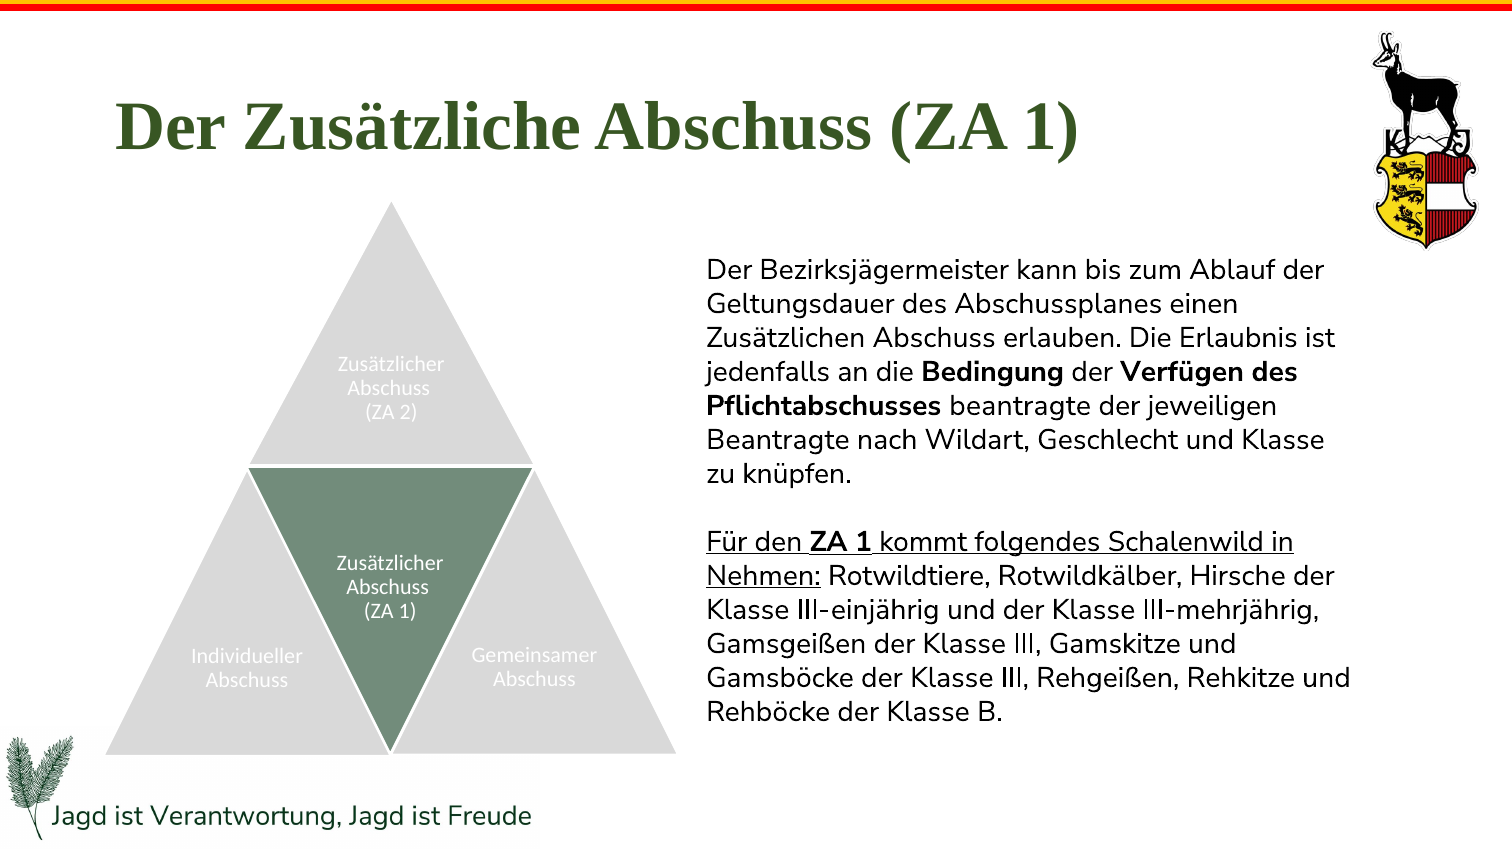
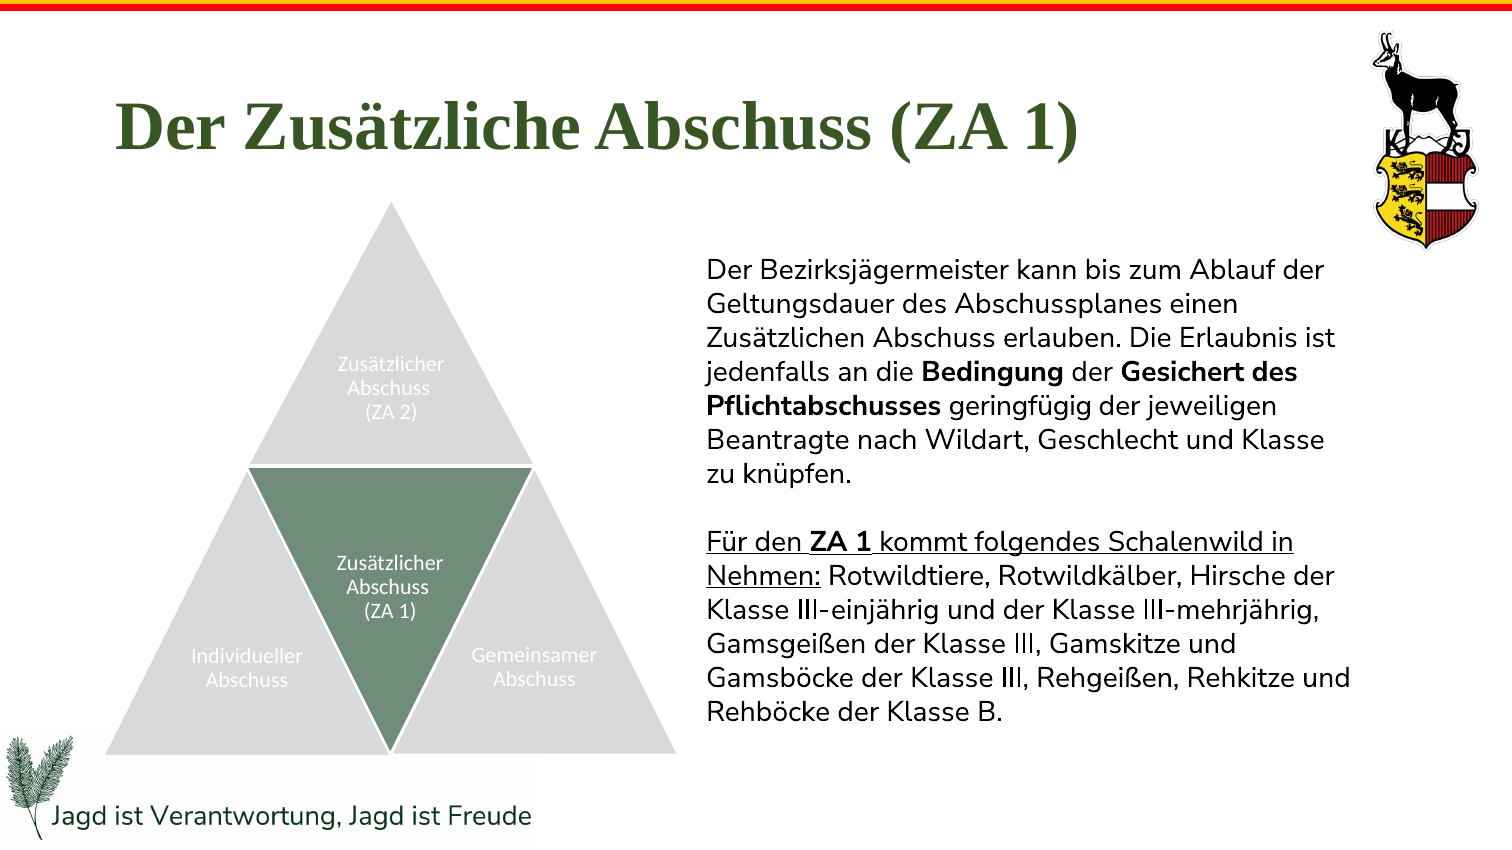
Verfügen: Verfügen -> Gesichert
Pflichtabschusses beantragte: beantragte -> geringfügig
